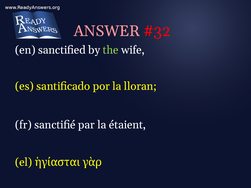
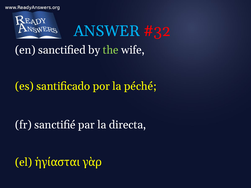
ANSWER colour: pink -> light blue
lloran: lloran -> péché
étaient: étaient -> directa
